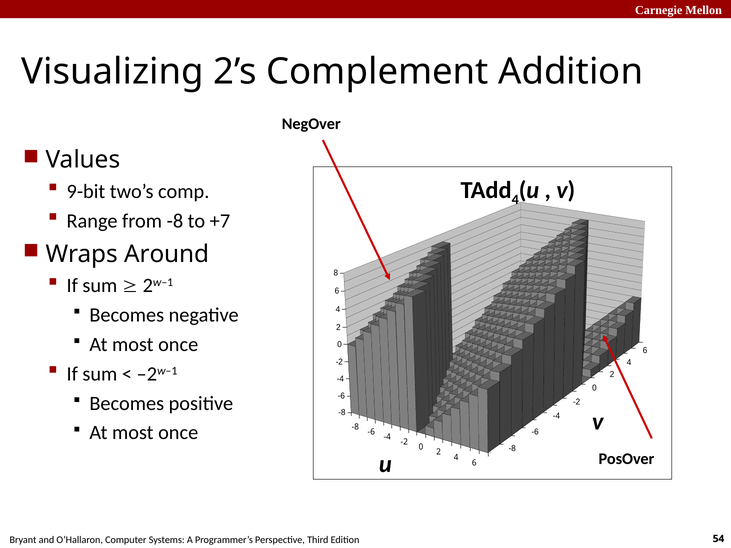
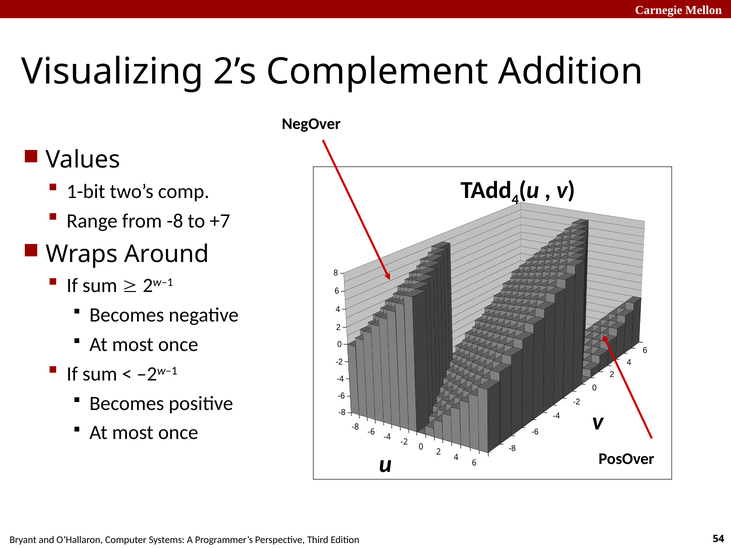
9-bit: 9-bit -> 1-bit
